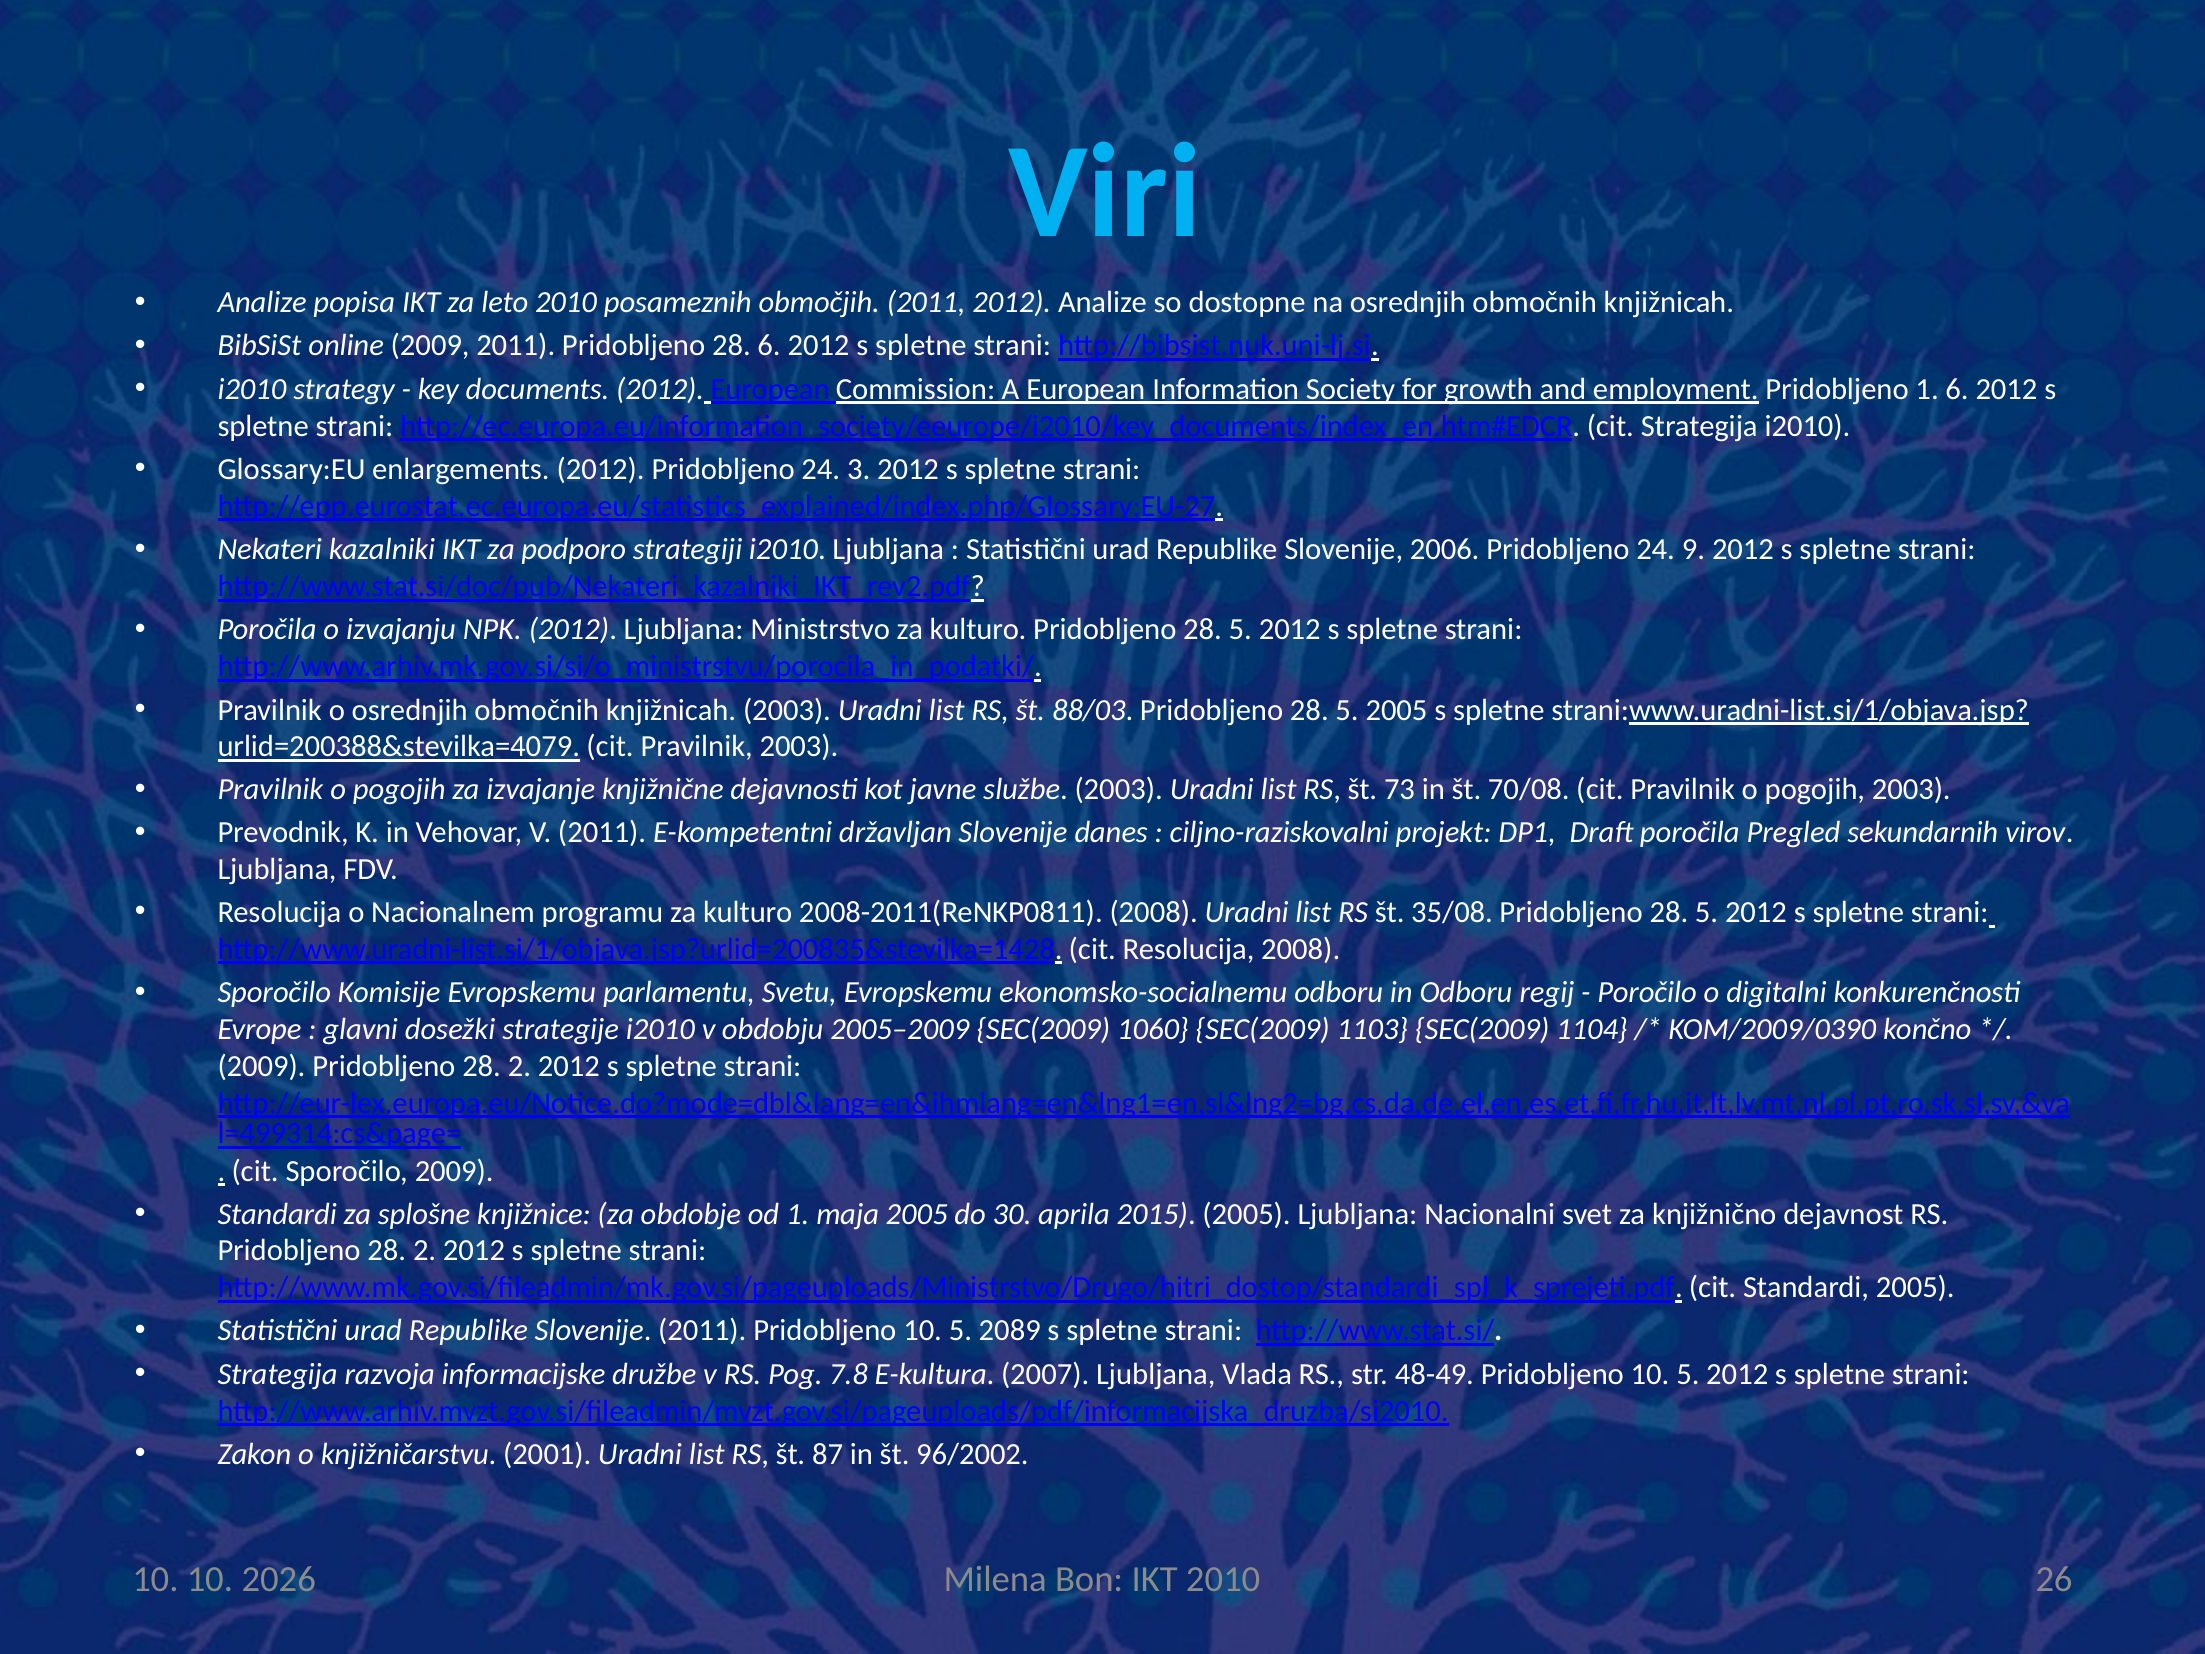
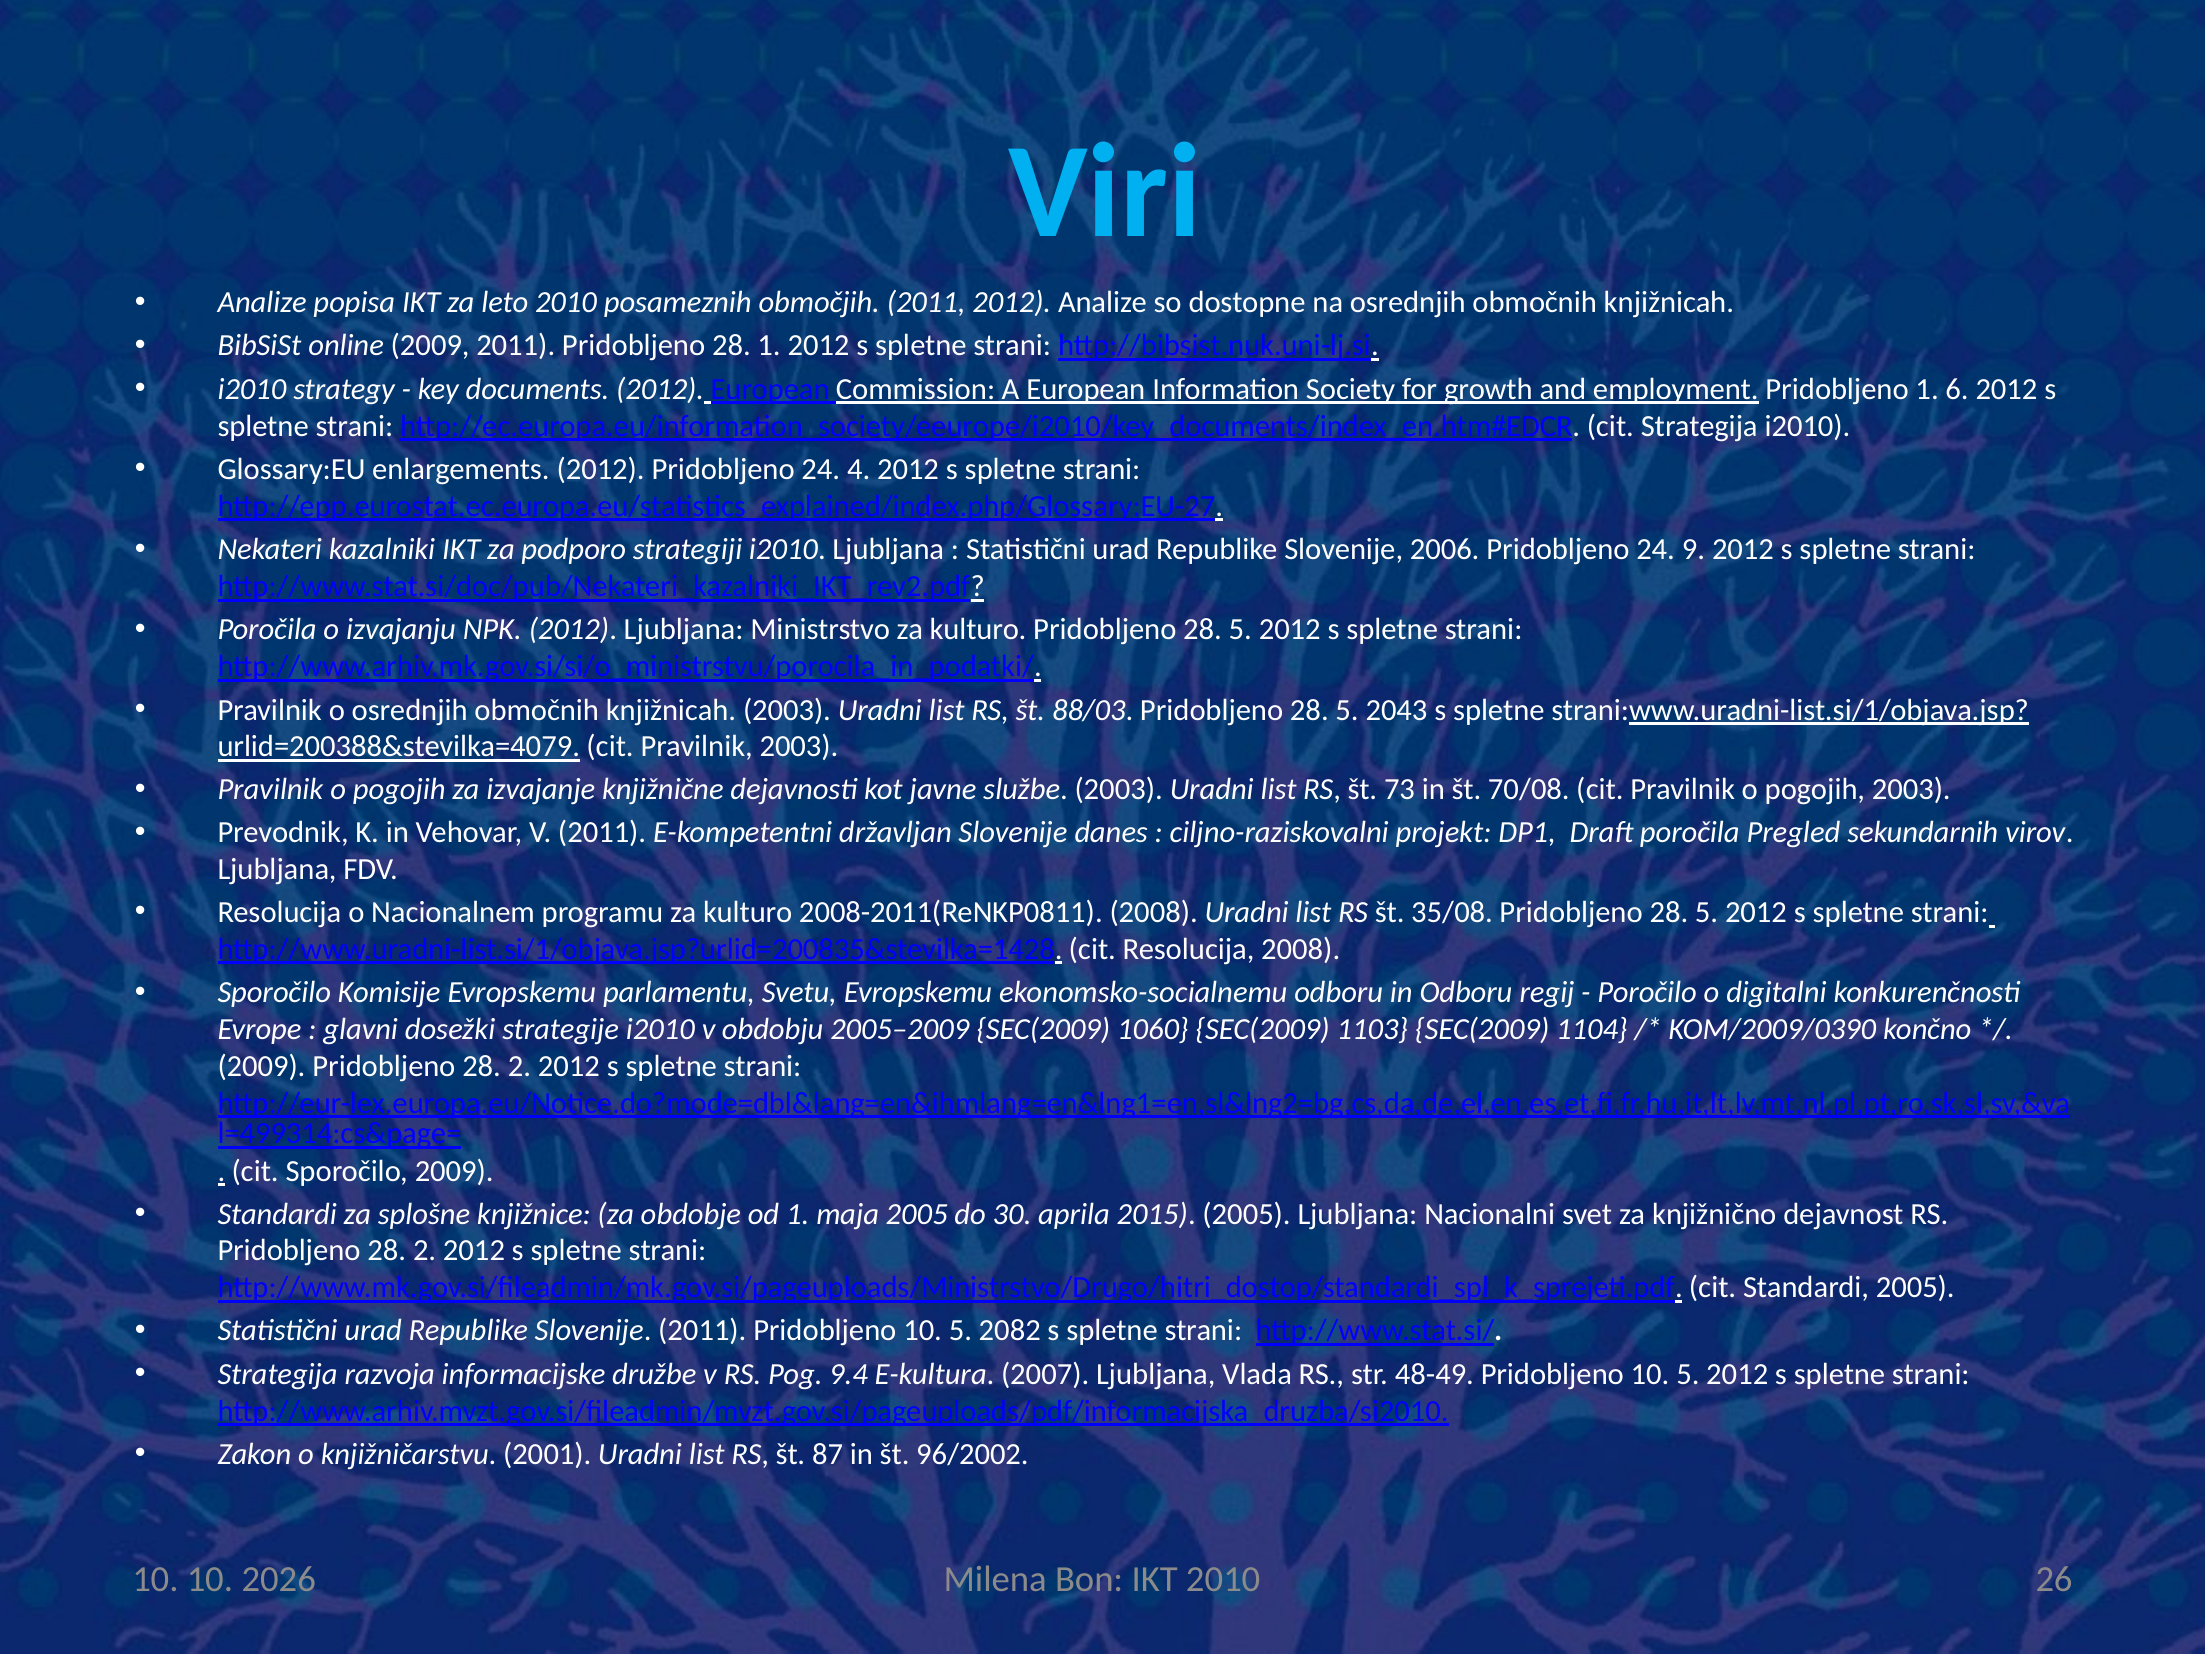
28 6: 6 -> 1
3: 3 -> 4
5 2005: 2005 -> 2043
2089: 2089 -> 2082
7.8: 7.8 -> 9.4
